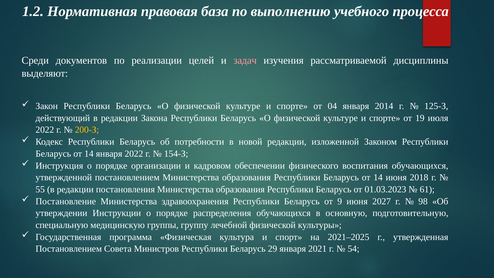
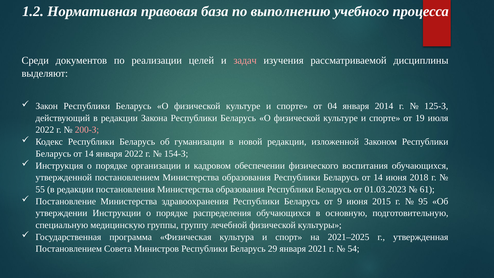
200-З colour: yellow -> pink
потребности: потребности -> гуманизации
2027: 2027 -> 2015
98: 98 -> 95
